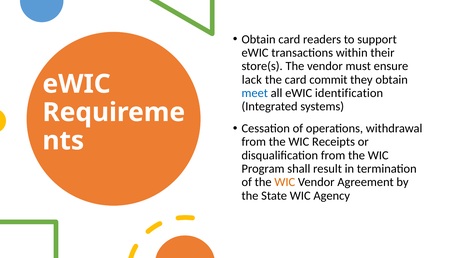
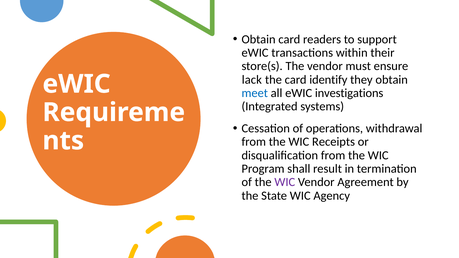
commit: commit -> identify
identification: identification -> investigations
WIC at (285, 182) colour: orange -> purple
